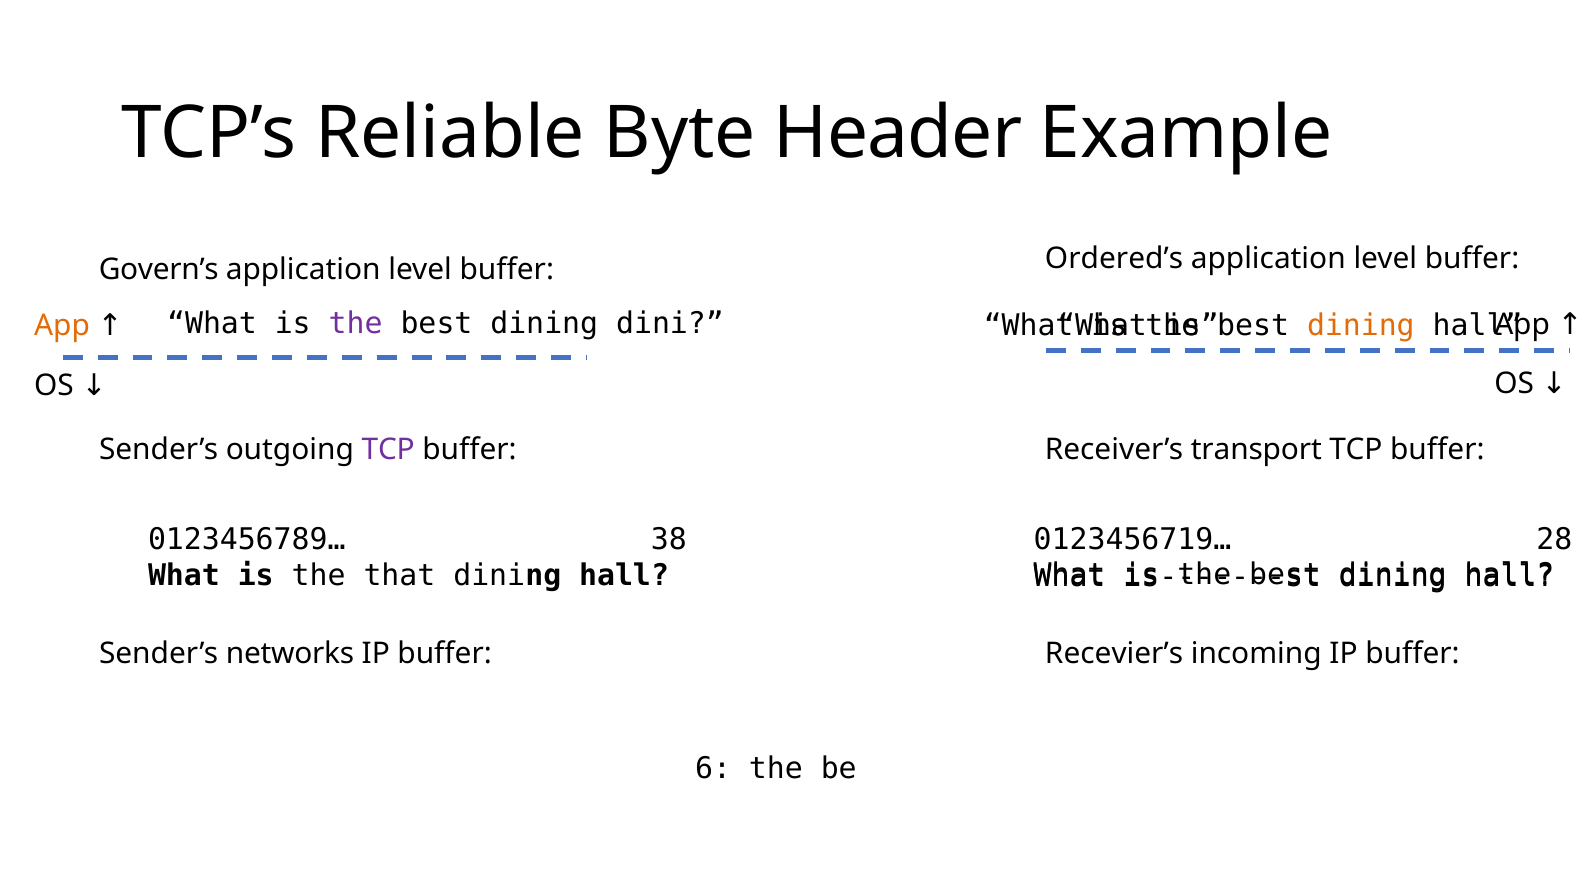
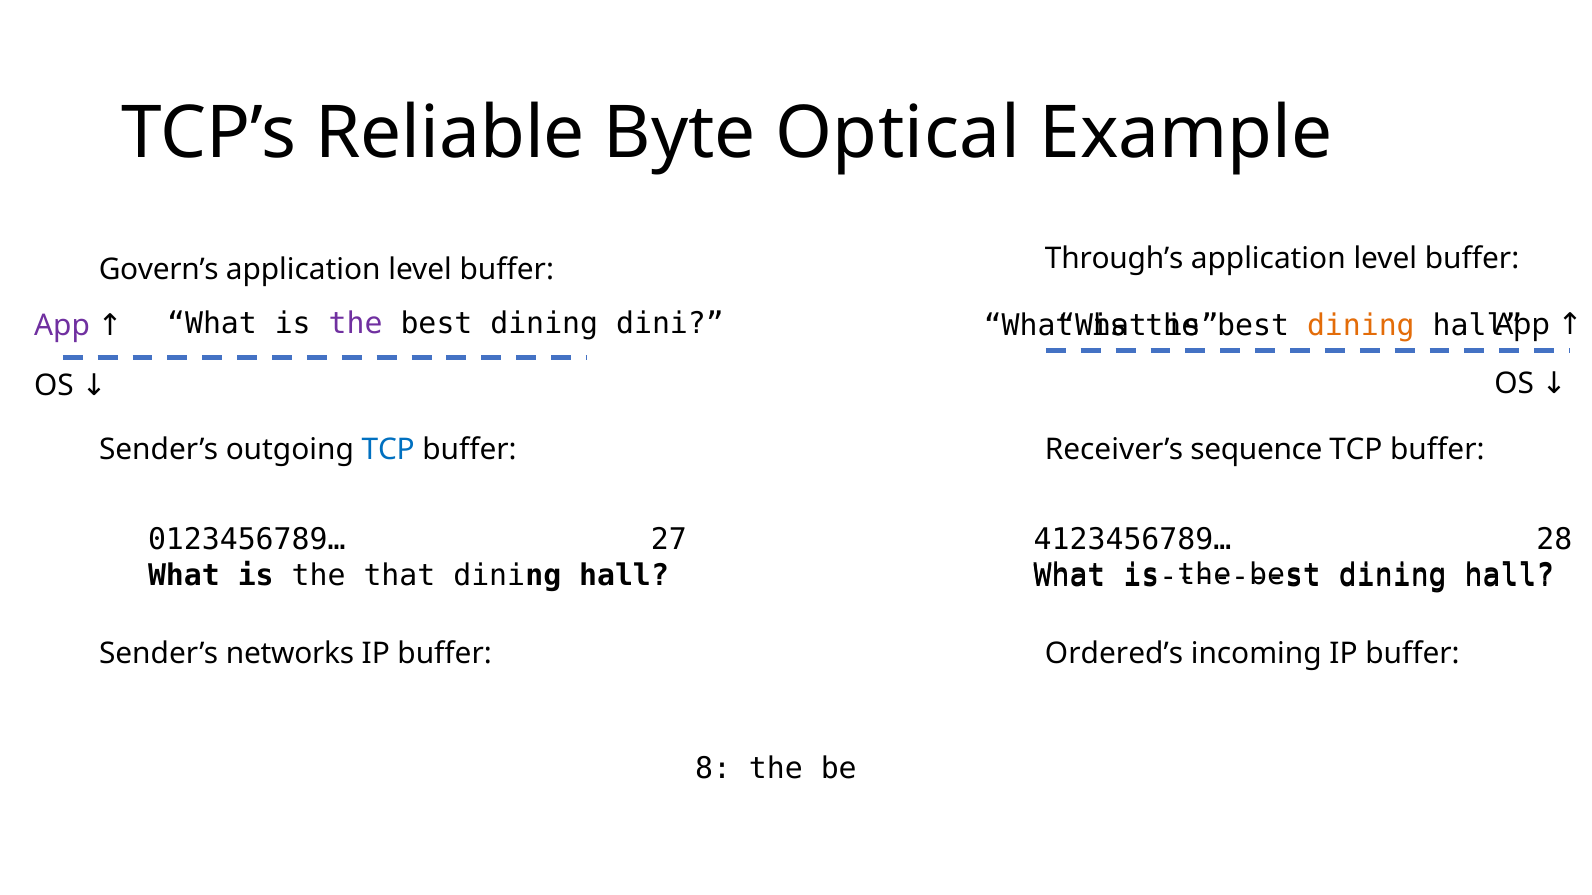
Header: Header -> Optical
Ordered’s: Ordered’s -> Through’s
App at (62, 326) colour: orange -> purple
TCP at (388, 449) colour: purple -> blue
transport: transport -> sequence
38: 38 -> 27
0123456719…: 0123456719… -> 4123456789…
Recevier’s: Recevier’s -> Ordered’s
6: 6 -> 8
